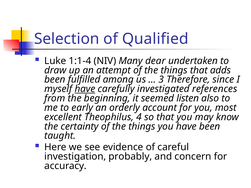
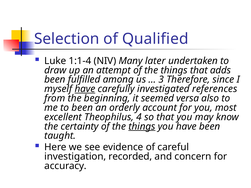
dear: dear -> later
listen: listen -> versa
to early: early -> been
things at (142, 127) underline: none -> present
probably: probably -> recorded
